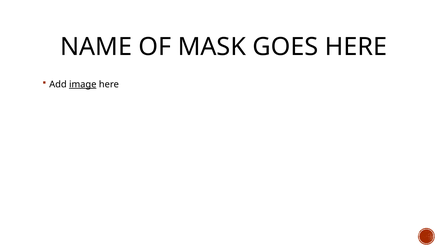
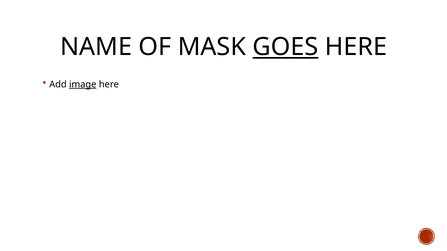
GOES underline: none -> present
